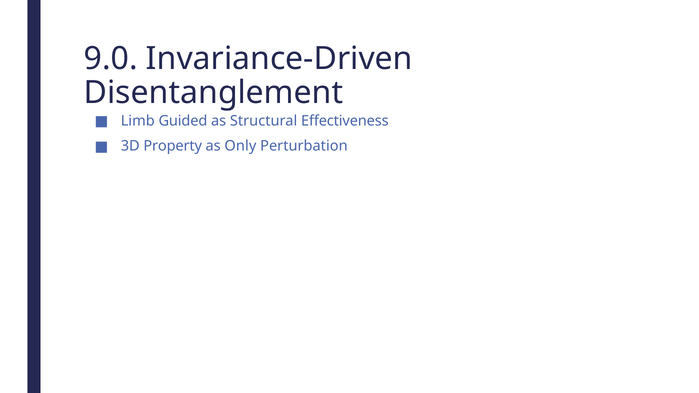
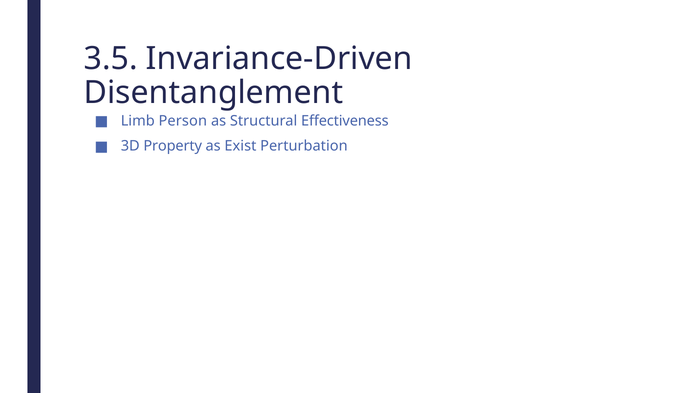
9.0: 9.0 -> 3.5
Guided: Guided -> Person
Only: Only -> Exist
